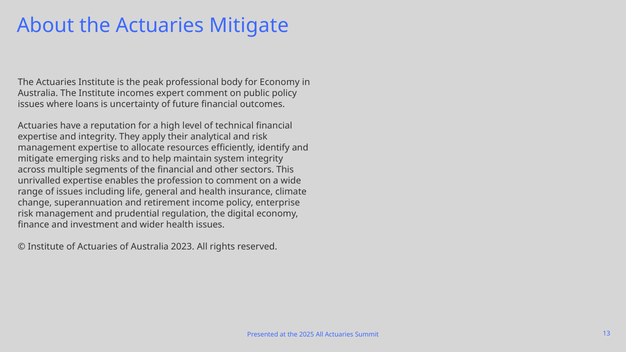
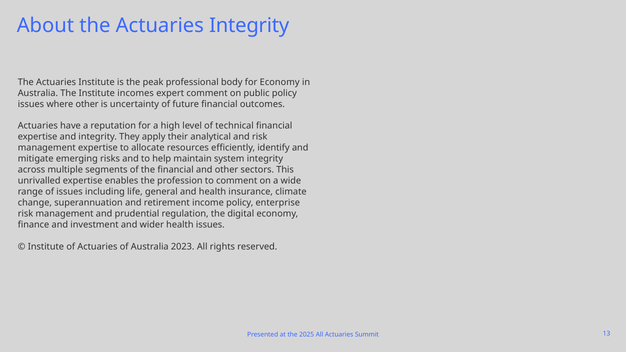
Actuaries Mitigate: Mitigate -> Integrity
where loans: loans -> other
